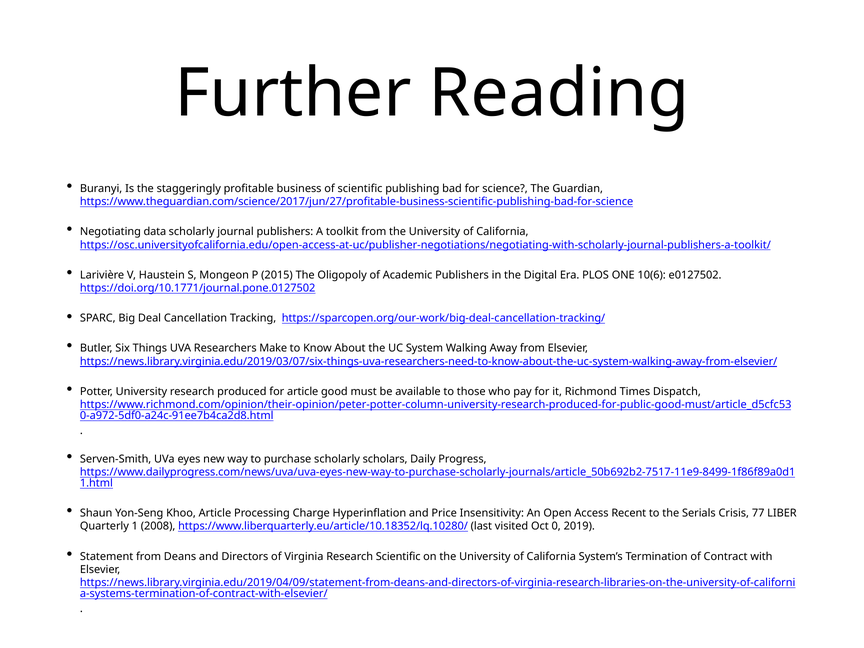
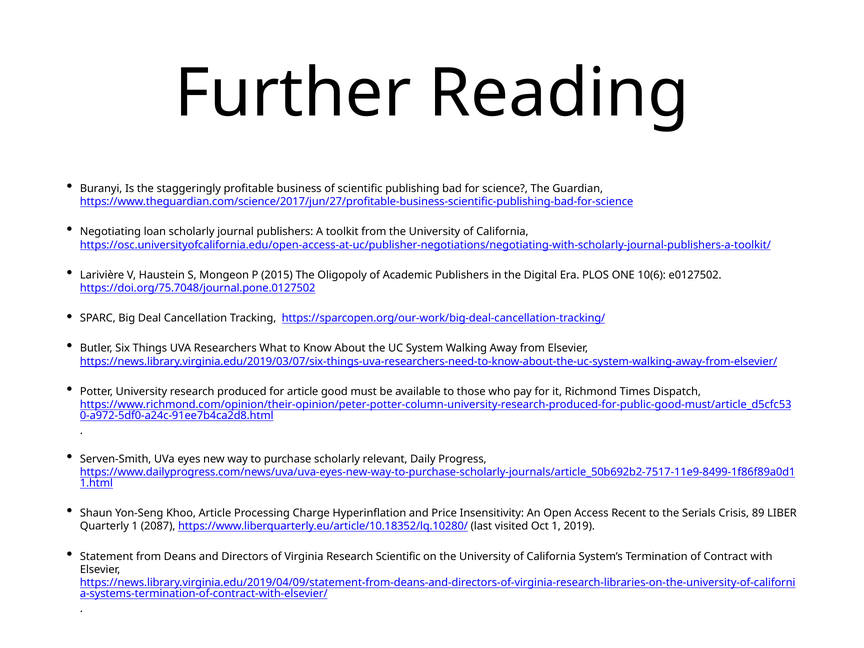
data: data -> loan
https://doi.org/10.1771/journal.pone.0127502: https://doi.org/10.1771/journal.pone.0127502 -> https://doi.org/75.7048/journal.pone.0127502
Make: Make -> What
scholars: scholars -> relevant
77: 77 -> 89
2008: 2008 -> 2087
Oct 0: 0 -> 1
